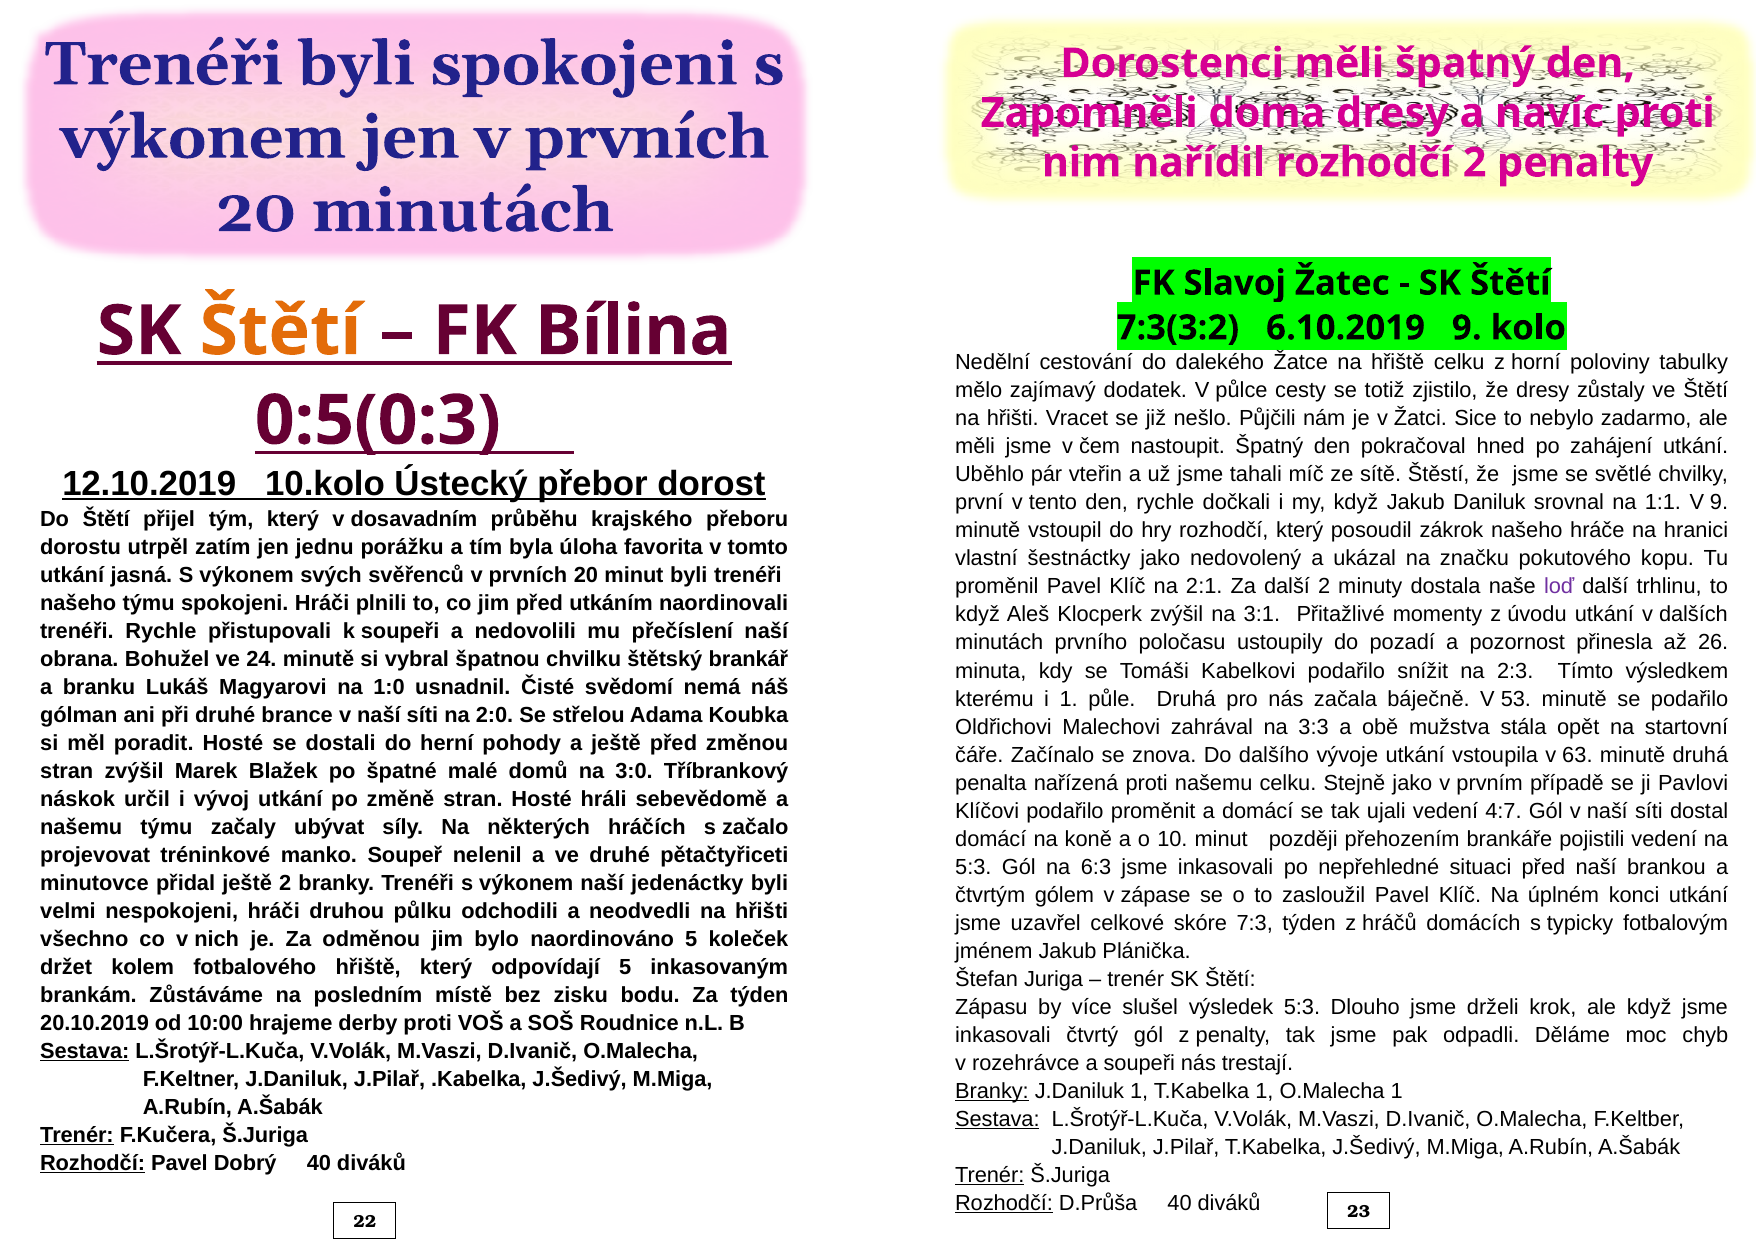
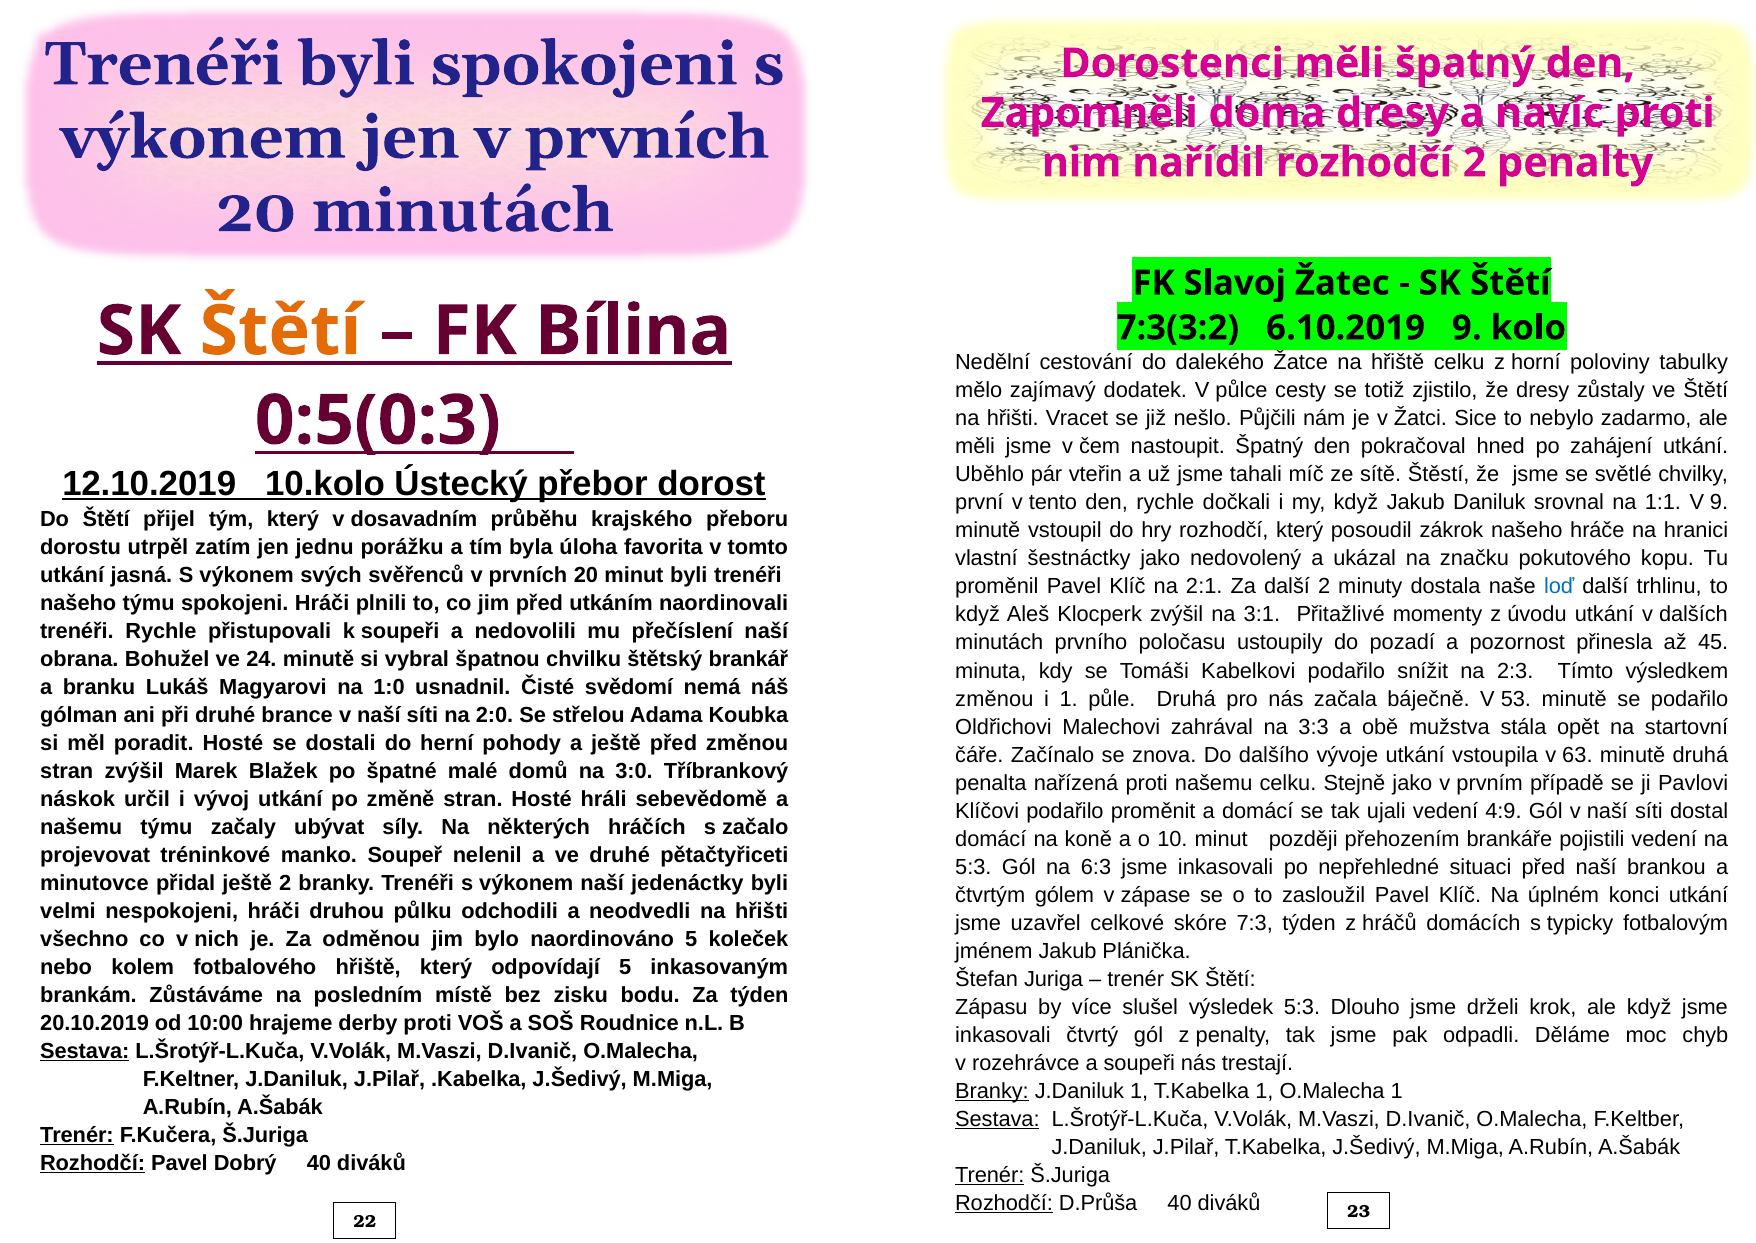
loď colour: purple -> blue
26: 26 -> 45
kterému at (994, 699): kterému -> změnou
4:7: 4:7 -> 4:9
držet: držet -> nebo
